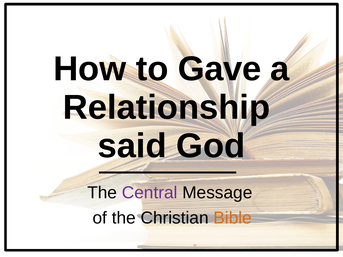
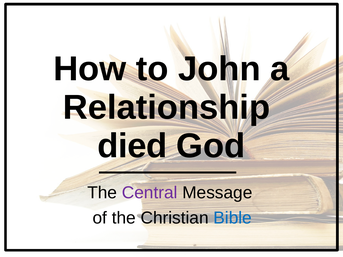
Gave: Gave -> John
said: said -> died
Bible colour: orange -> blue
